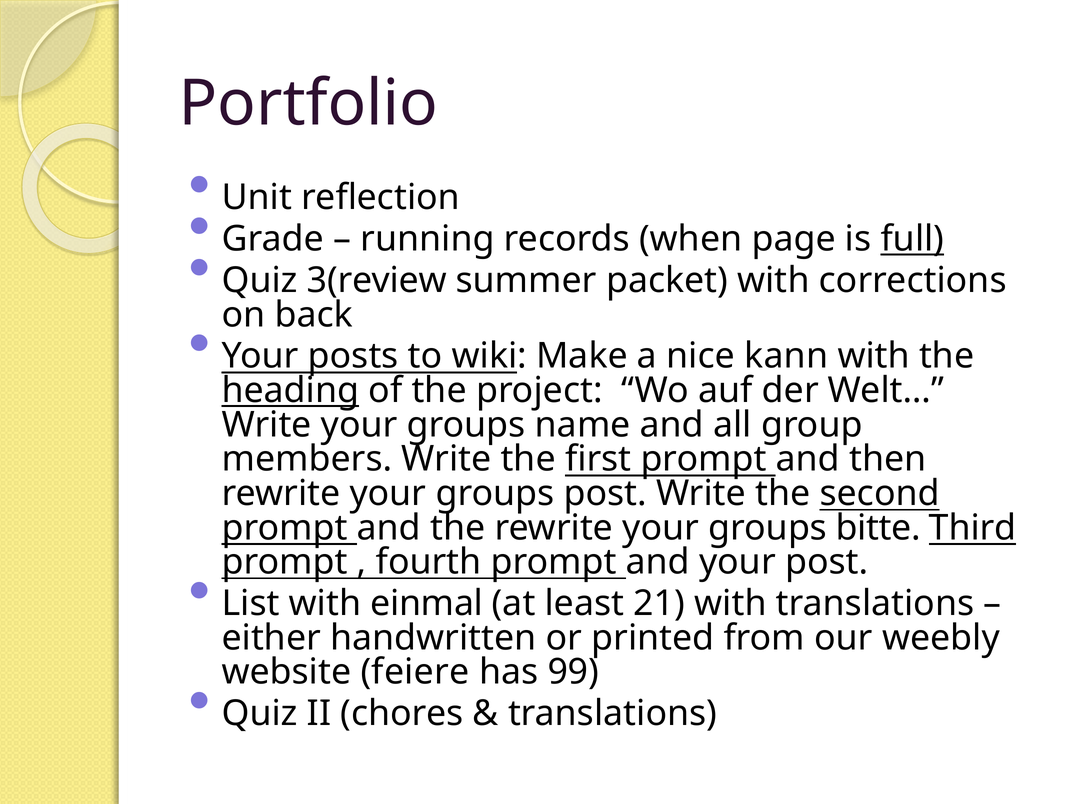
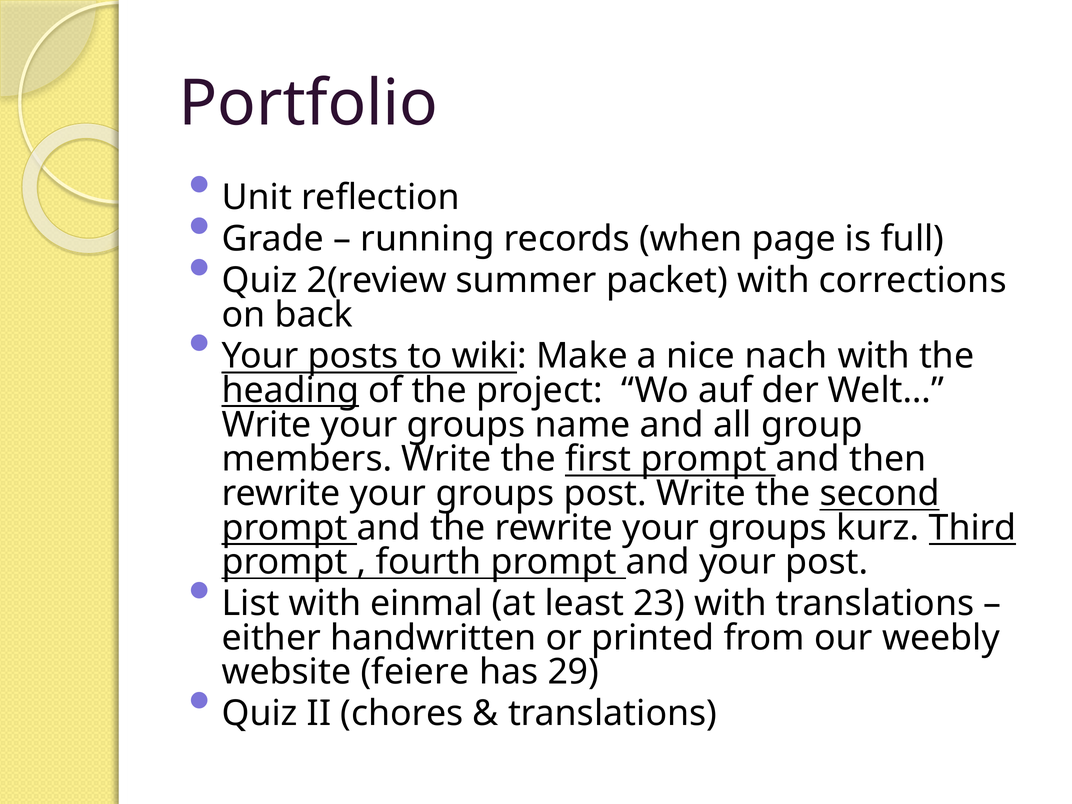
full underline: present -> none
3(review: 3(review -> 2(review
kann: kann -> nach
bitte: bitte -> kurz
21: 21 -> 23
99: 99 -> 29
